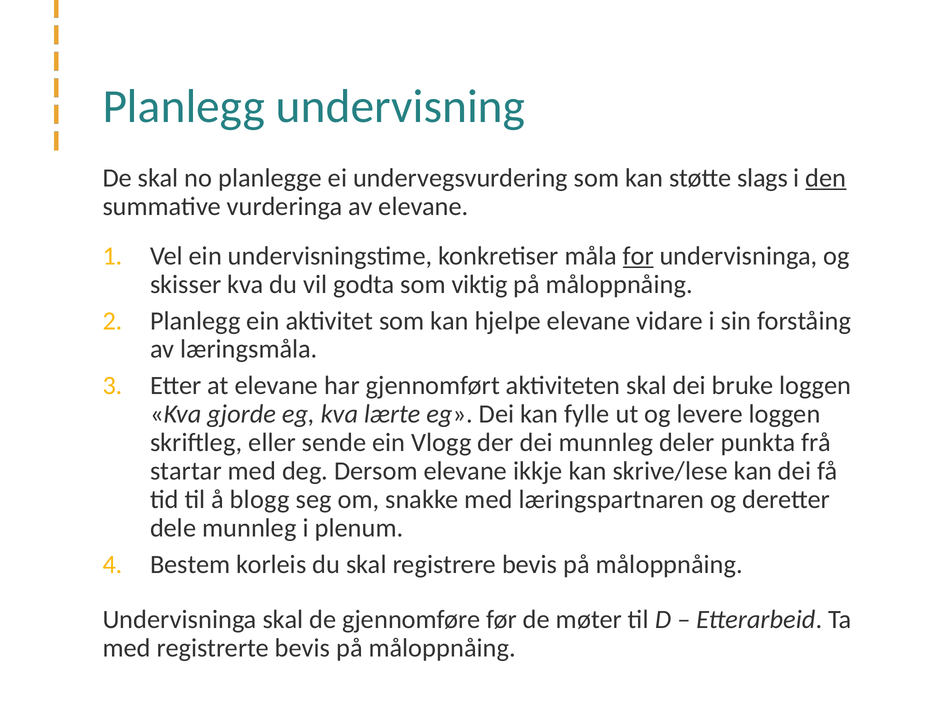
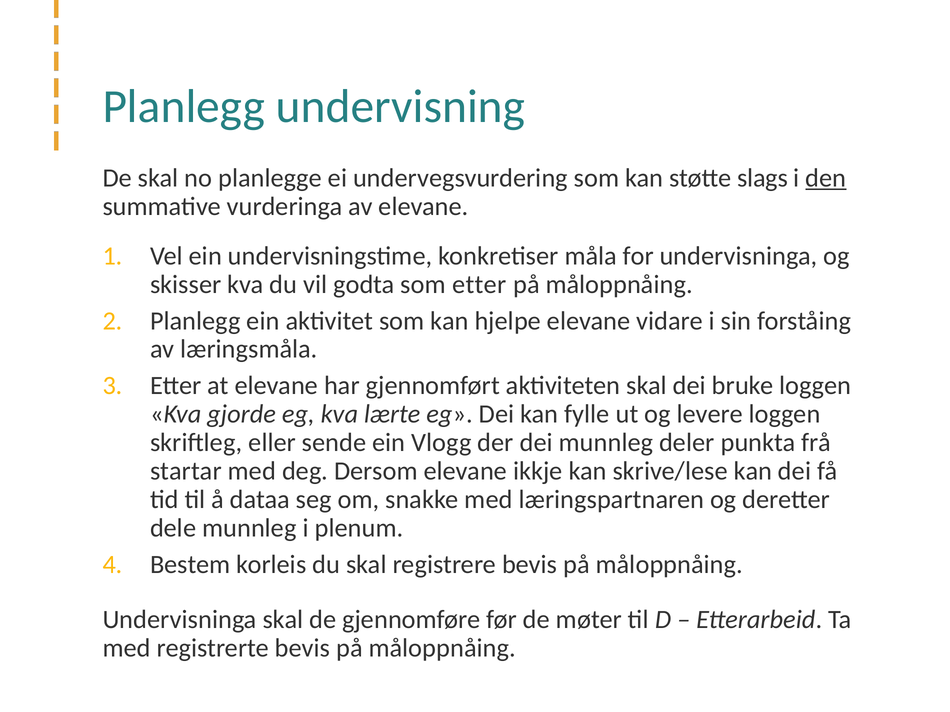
for underline: present -> none
som viktig: viktig -> etter
blogg: blogg -> dataa
